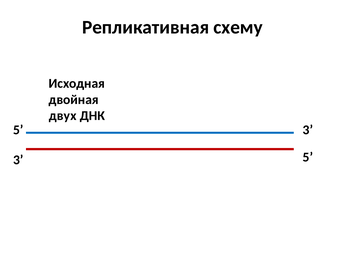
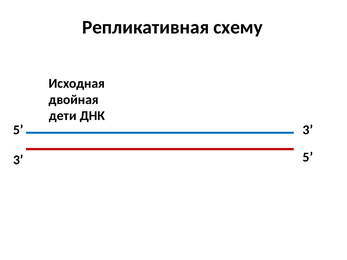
двух: двух -> дети
